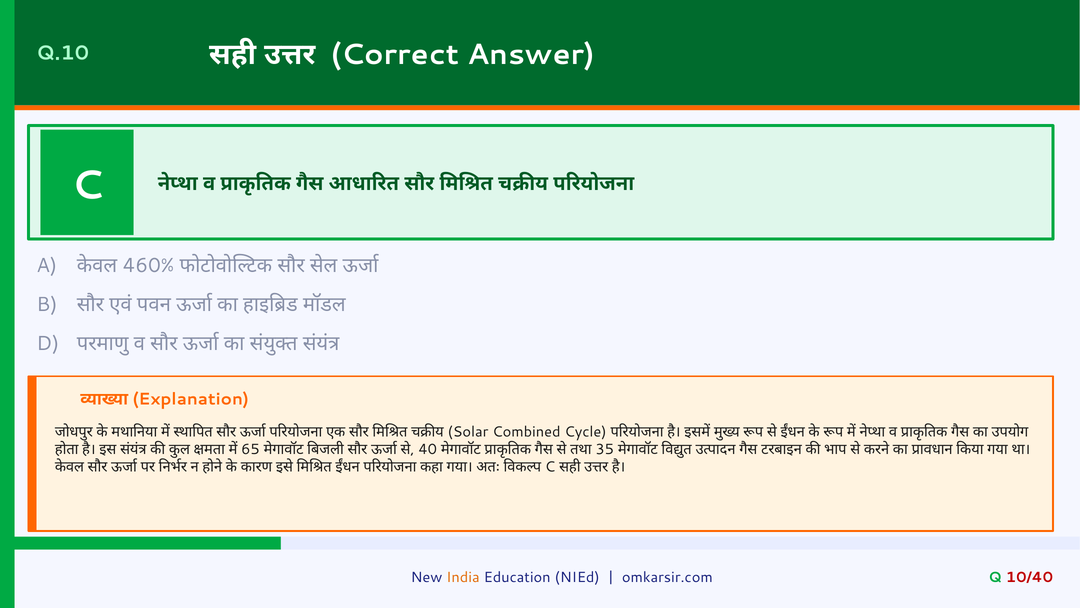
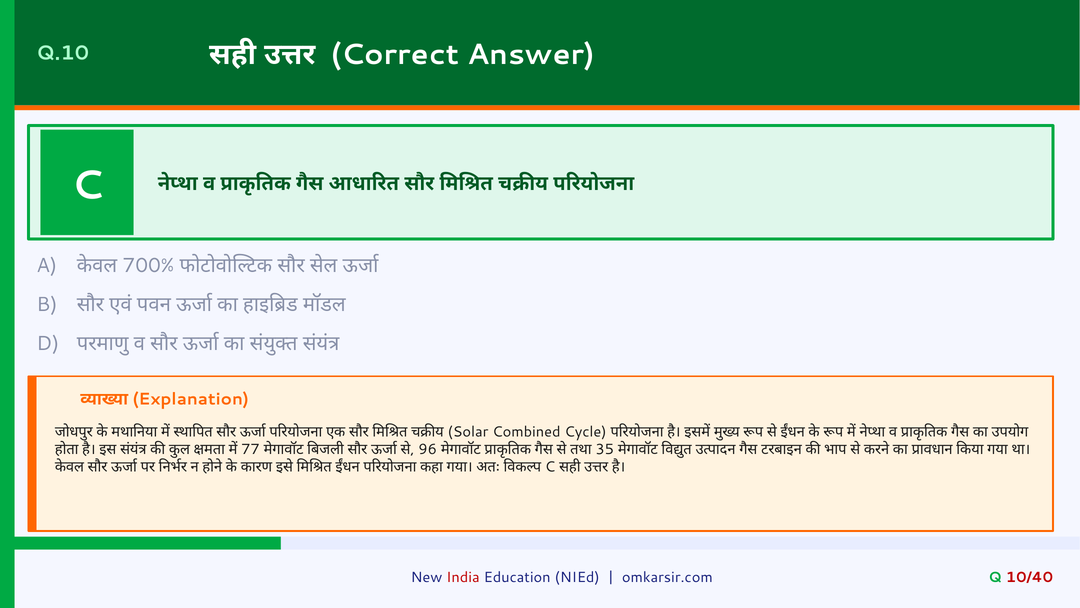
460%: 460% -> 700%
65: 65 -> 77
40: 40 -> 96
India colour: orange -> red
